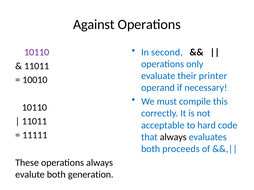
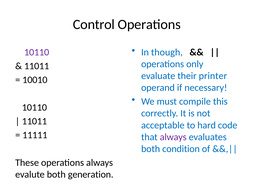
Against: Against -> Control
second: second -> though
always at (173, 137) colour: black -> purple
proceeds: proceeds -> condition
